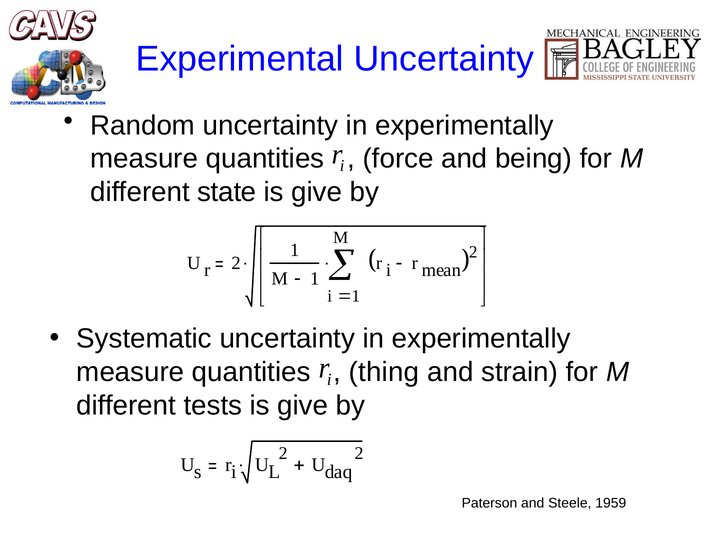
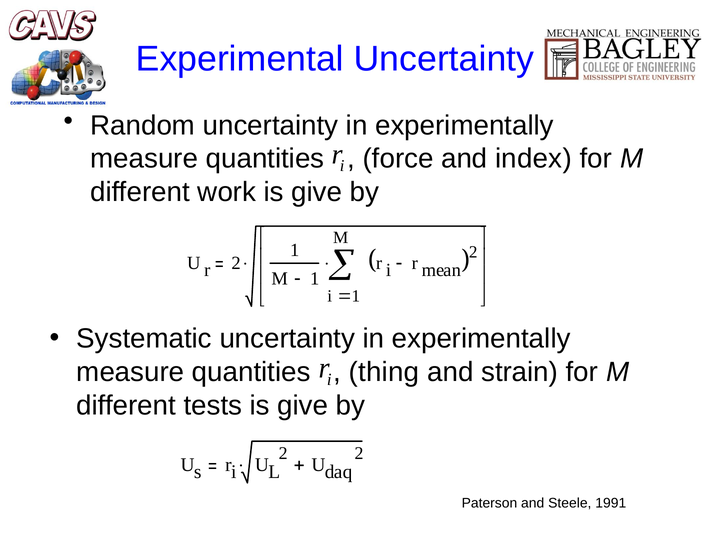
being: being -> index
state: state -> work
1959: 1959 -> 1991
